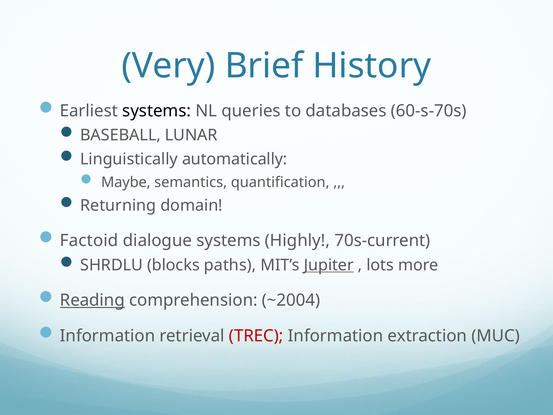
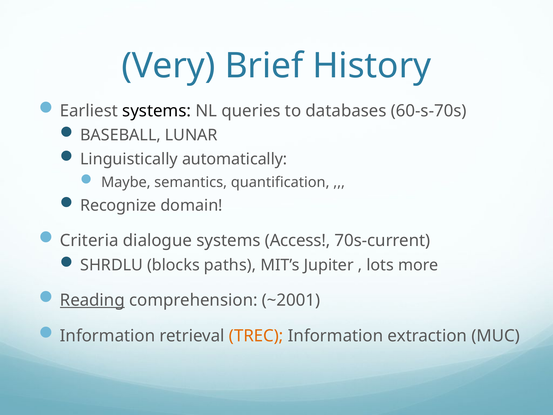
Returning: Returning -> Recognize
Factoid: Factoid -> Criteria
Highly: Highly -> Access
Jupiter underline: present -> none
~2004: ~2004 -> ~2001
TREC colour: red -> orange
